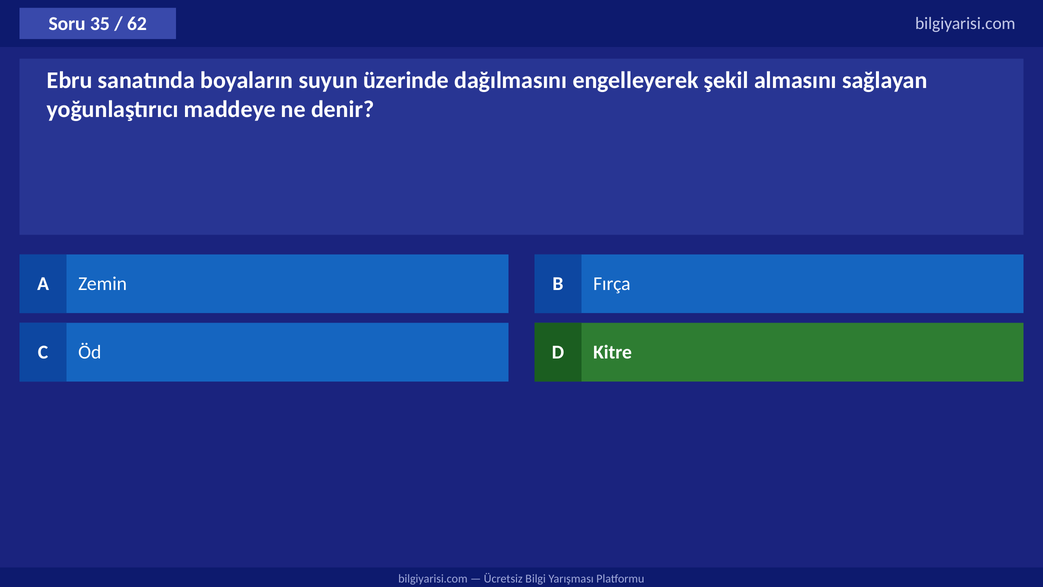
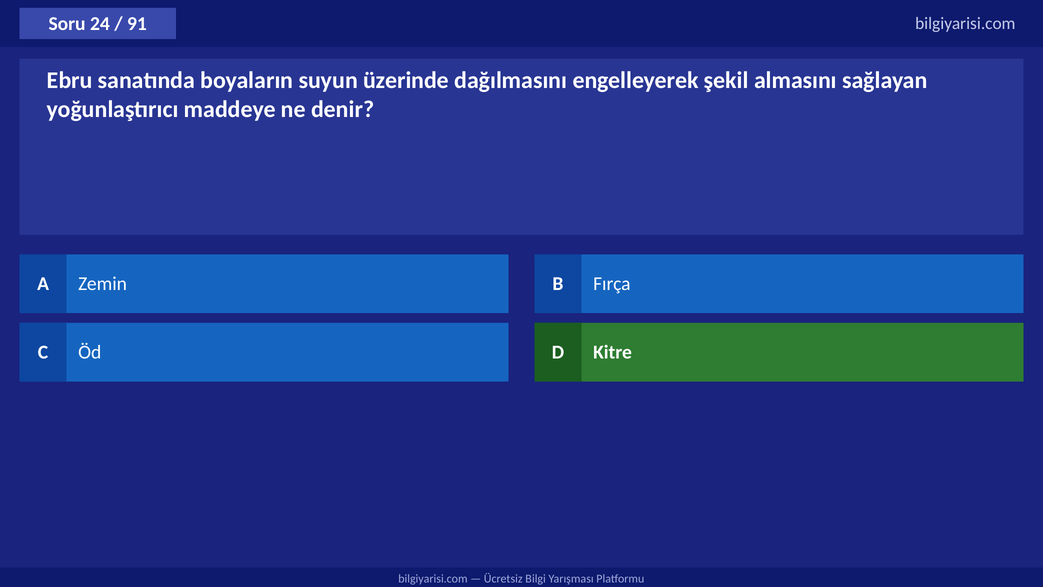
35: 35 -> 24
62: 62 -> 91
